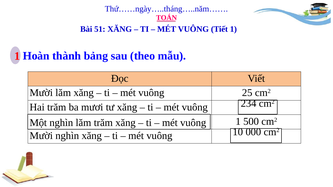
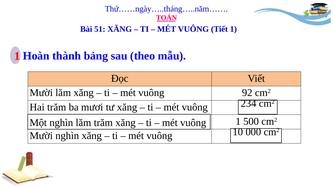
25: 25 -> 92
